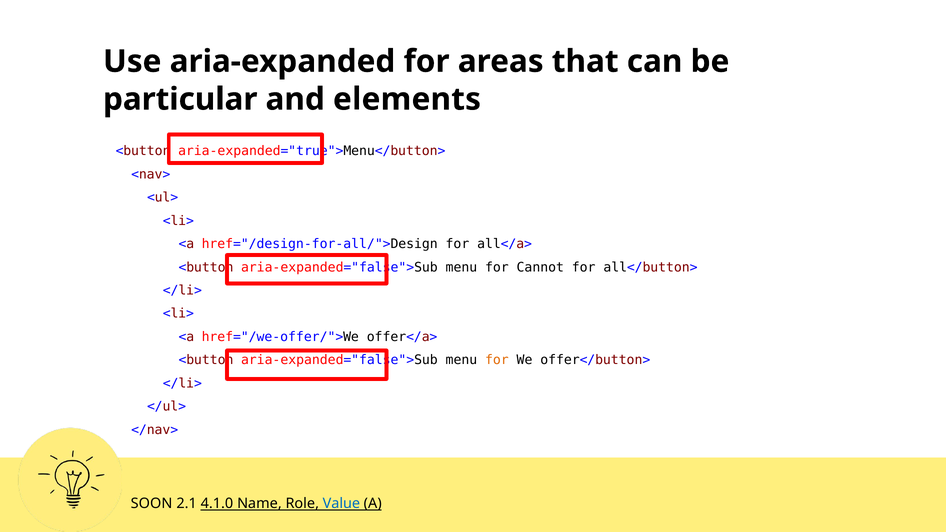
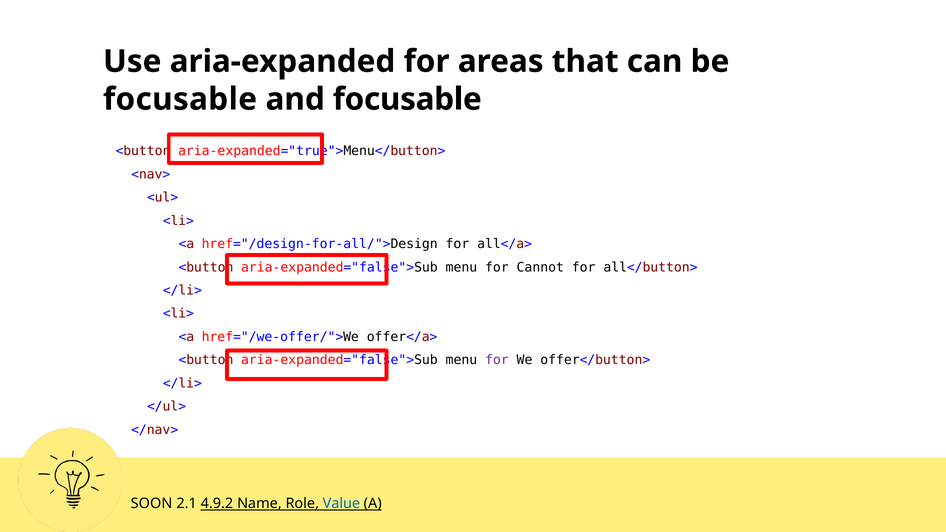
particular at (180, 99): particular -> focusable
and elements: elements -> focusable
for at (497, 360) colour: orange -> purple
4.1.0: 4.1.0 -> 4.9.2
